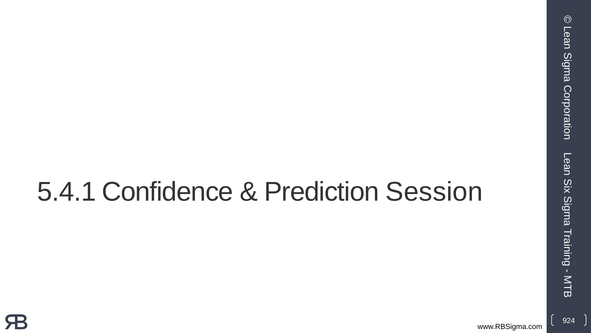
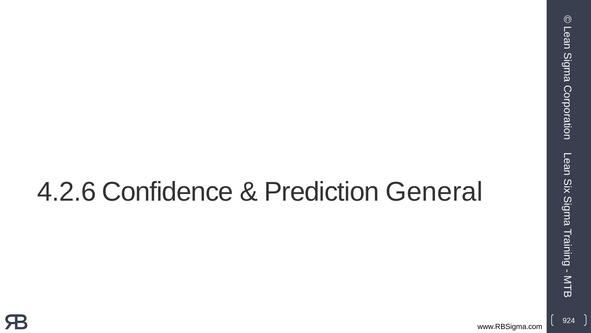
5.4.1: 5.4.1 -> 4.2.6
Session: Session -> General
